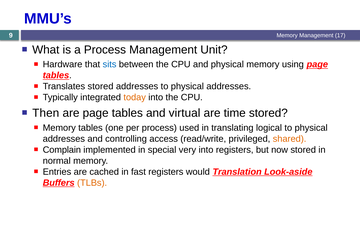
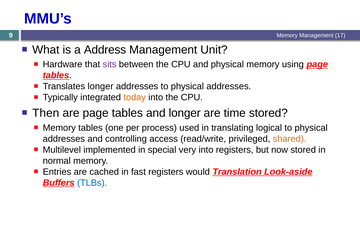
a Process: Process -> Address
sits colour: blue -> purple
Translates stored: stored -> longer
and virtual: virtual -> longer
Complain: Complain -> Multilevel
TLBs colour: orange -> blue
